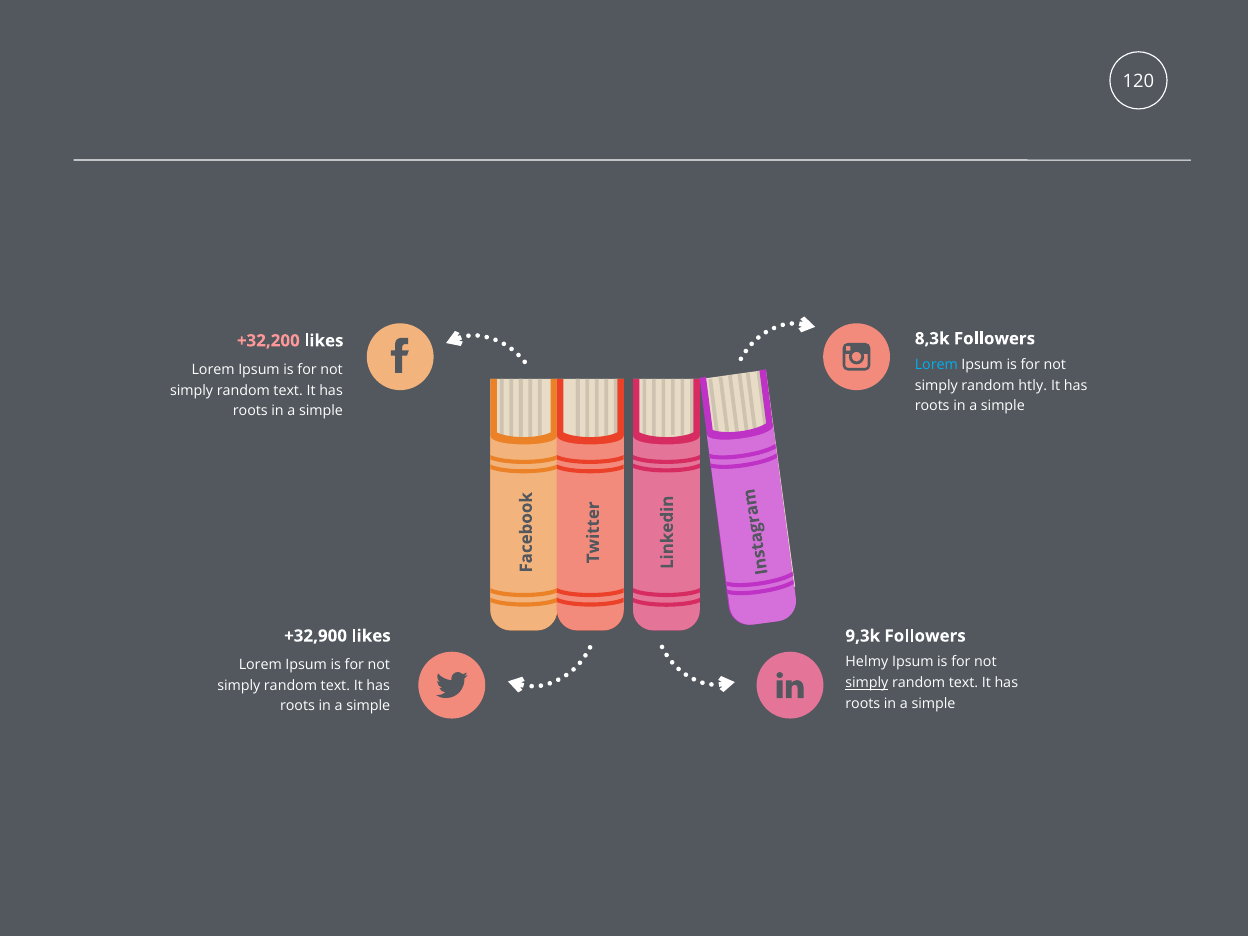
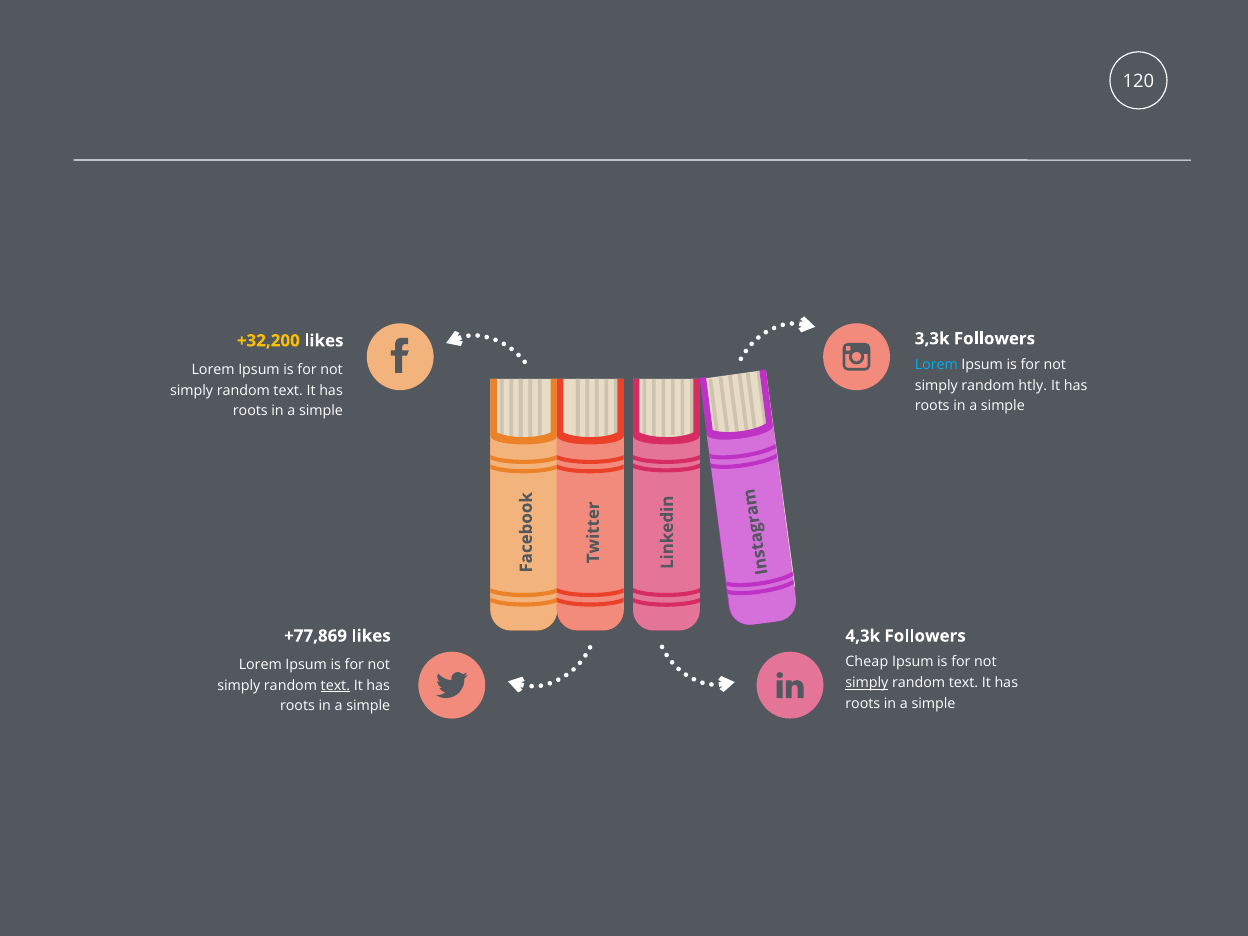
8,3k: 8,3k -> 3,3k
+32,200 colour: pink -> yellow
+32,900: +32,900 -> +77,869
9,3k: 9,3k -> 4,3k
Helmy: Helmy -> Cheap
text at (335, 686) underline: none -> present
